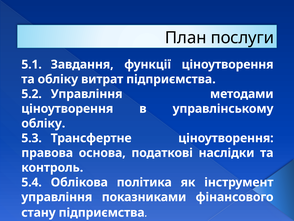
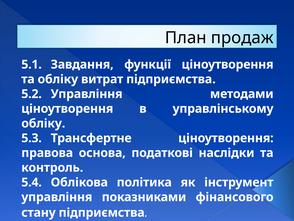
послуги: послуги -> продаж
